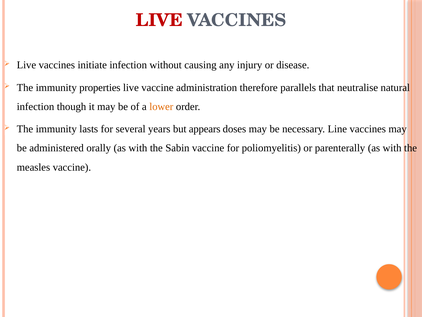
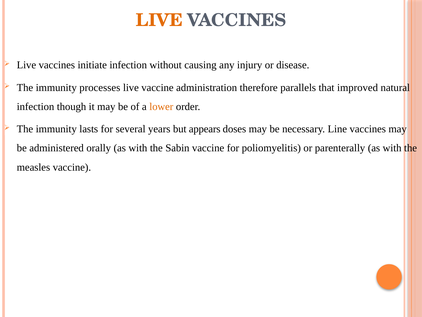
LIVE at (159, 20) colour: red -> orange
properties: properties -> processes
neutralise: neutralise -> improved
